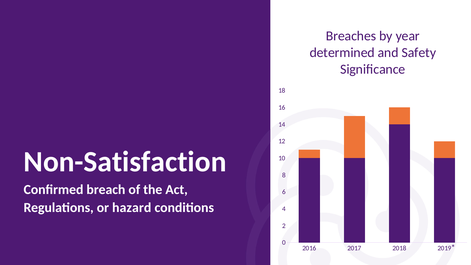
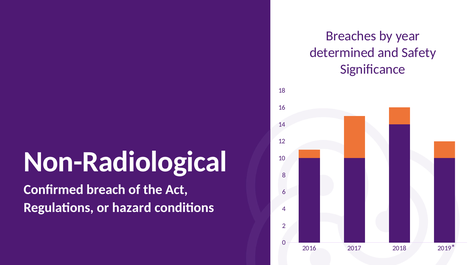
Non-Satisfaction: Non-Satisfaction -> Non-Radiological
